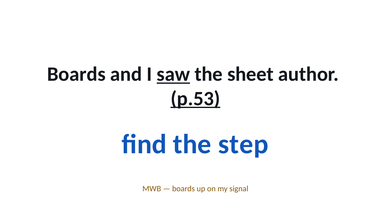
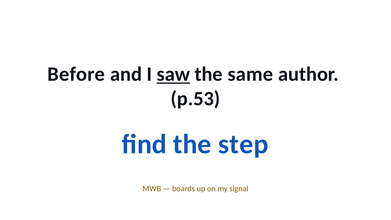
Boards at (76, 74): Boards -> Before
sheet: sheet -> same
p.53 underline: present -> none
